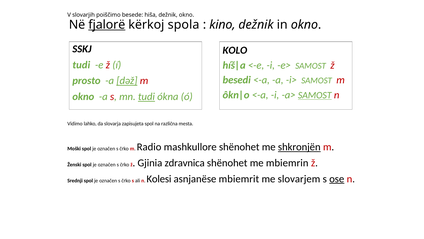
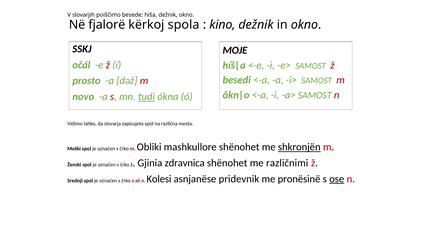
fjalorë underline: present -> none
KOLO: KOLO -> MOJE
tudi at (81, 65): tudi -> očál
dǝž underline: present -> none
SAMOST at (315, 95) underline: present -> none
okno at (83, 96): okno -> novo
Radio: Radio -> Obliki
mbiemrin: mbiemrin -> različnimi
mbiemrit: mbiemrit -> pridevnik
slovarjem: slovarjem -> pronësinë
